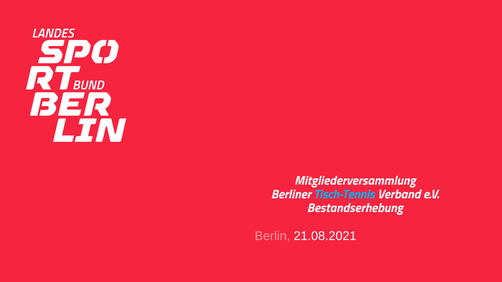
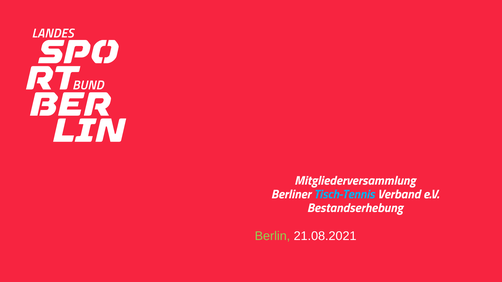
Berlin colour: pink -> light green
